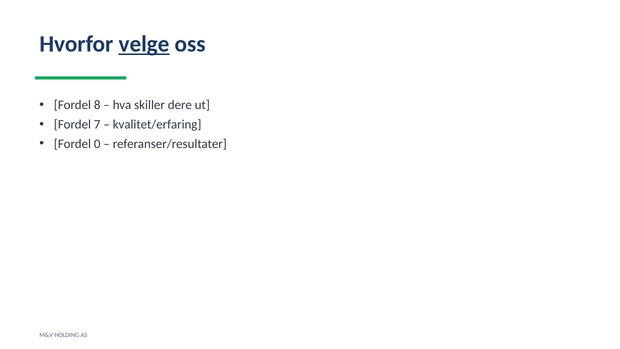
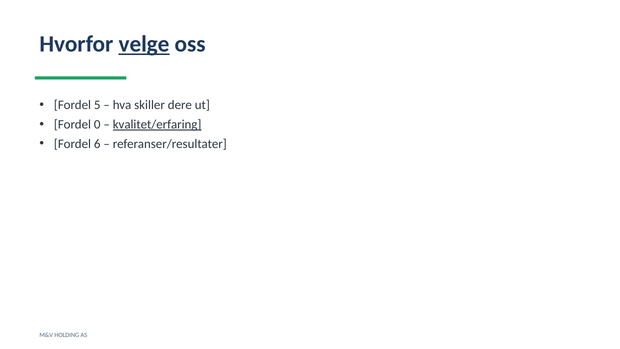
8: 8 -> 5
7: 7 -> 0
kvalitet/erfaring underline: none -> present
0: 0 -> 6
